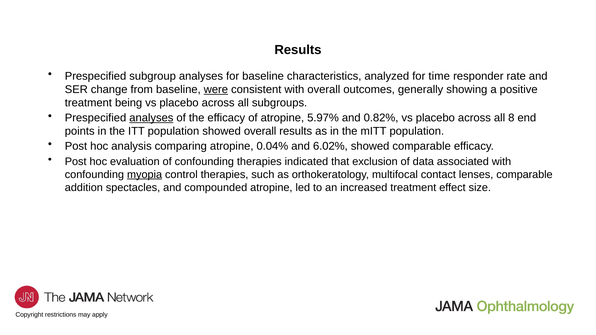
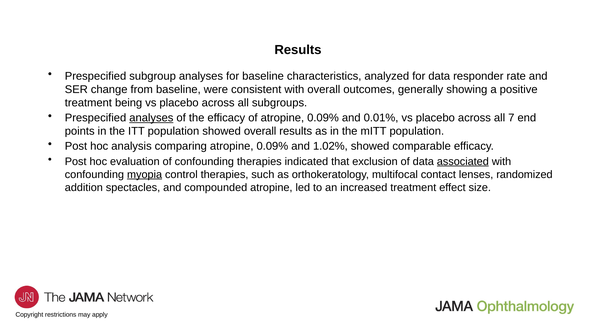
for time: time -> data
were underline: present -> none
of atropine 5.97%: 5.97% -> 0.09%
0.82%: 0.82% -> 0.01%
8: 8 -> 7
comparing atropine 0.04%: 0.04% -> 0.09%
6.02%: 6.02% -> 1.02%
associated underline: none -> present
lenses comparable: comparable -> randomized
